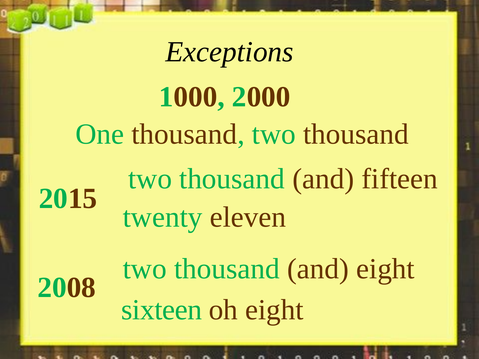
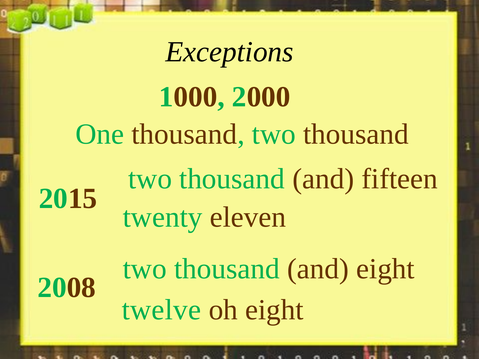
sixteen: sixteen -> twelve
